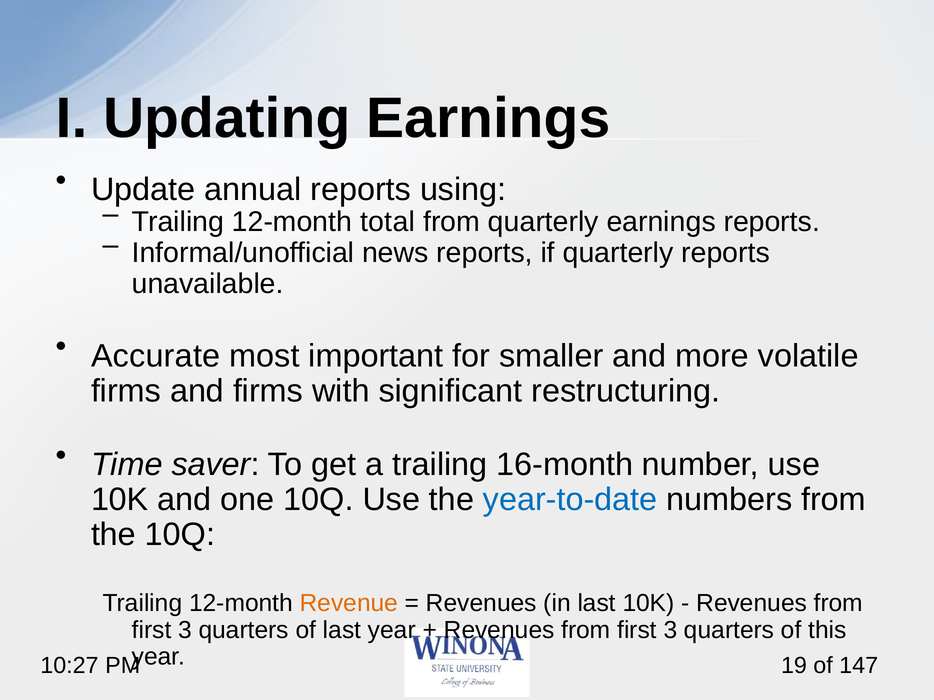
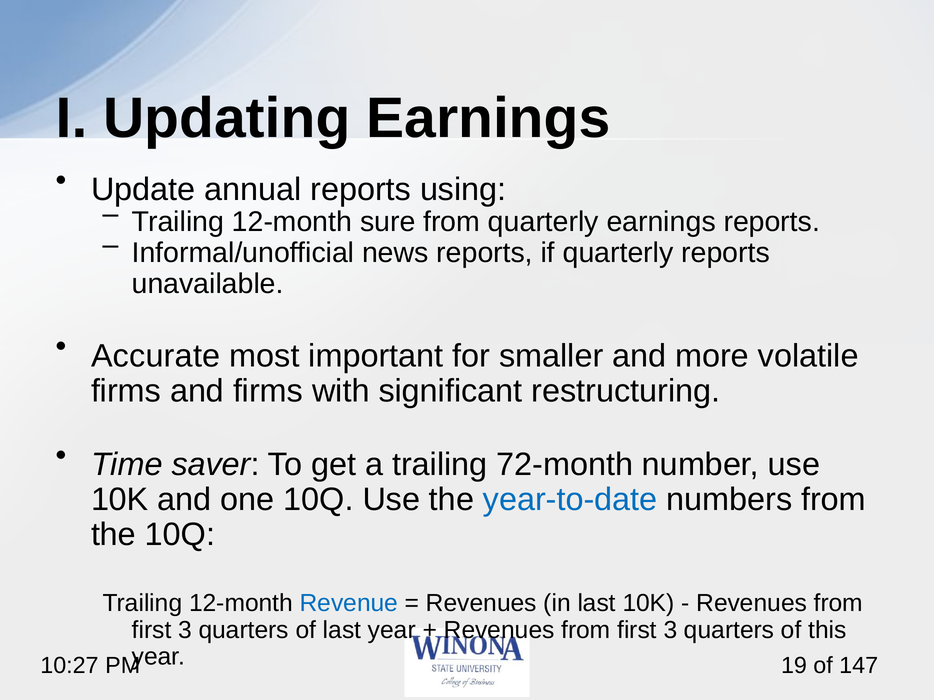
total: total -> sure
16-month: 16-month -> 72-month
Revenue colour: orange -> blue
